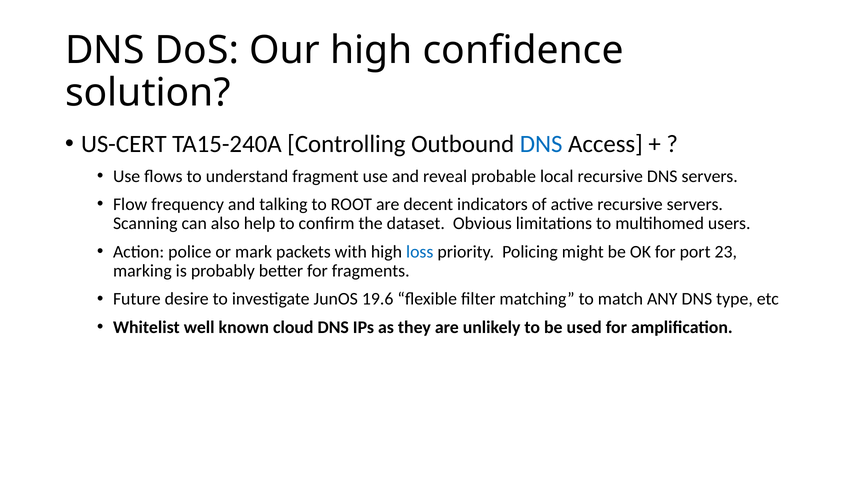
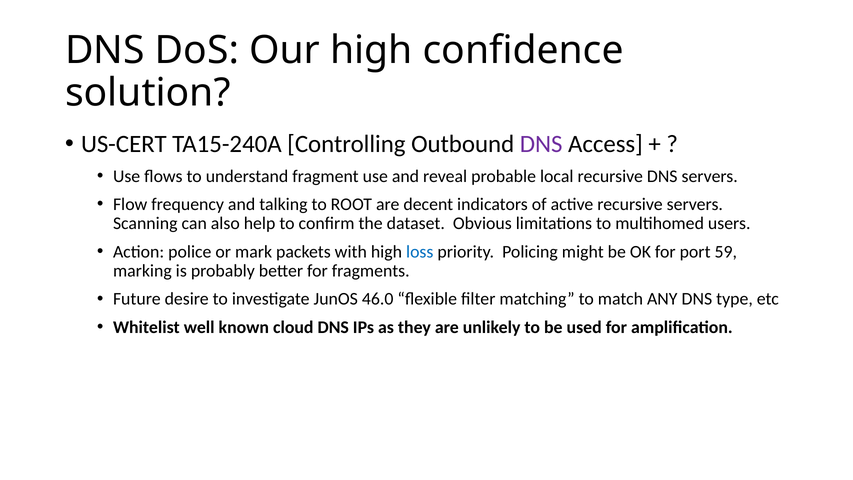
DNS at (541, 144) colour: blue -> purple
23: 23 -> 59
19.6: 19.6 -> 46.0
